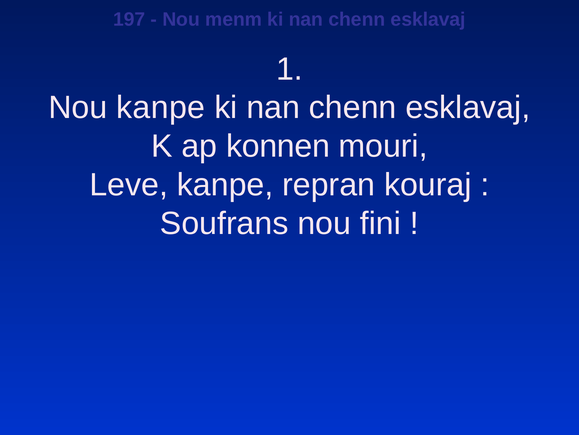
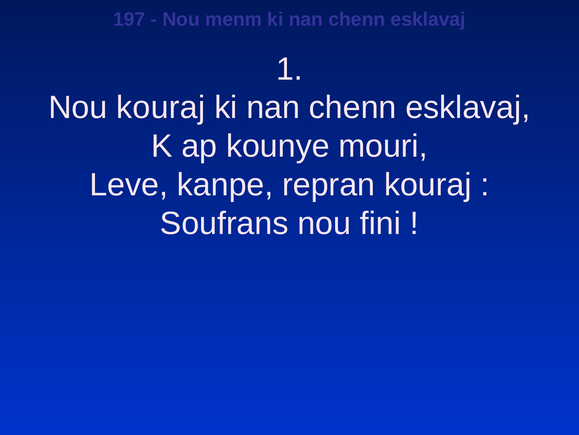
Nou kanpe: kanpe -> kouraj
konnen: konnen -> kounye
